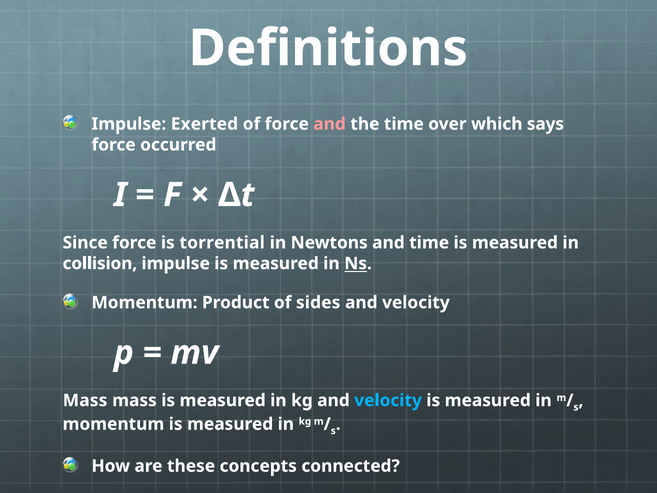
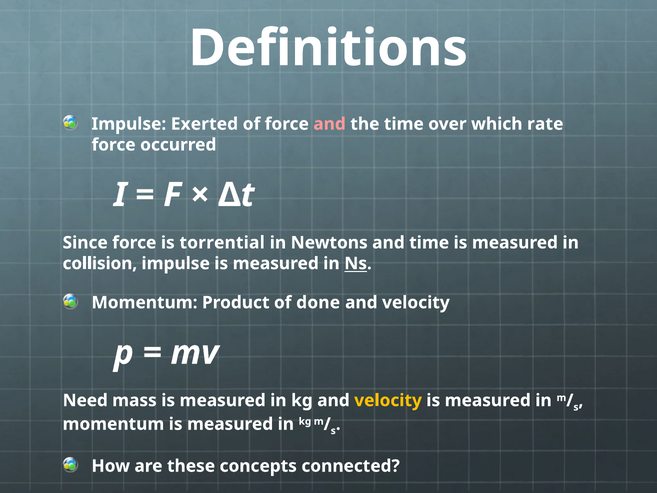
says: says -> rate
sides: sides -> done
Mass at (85, 400): Mass -> Need
velocity at (388, 400) colour: light blue -> yellow
